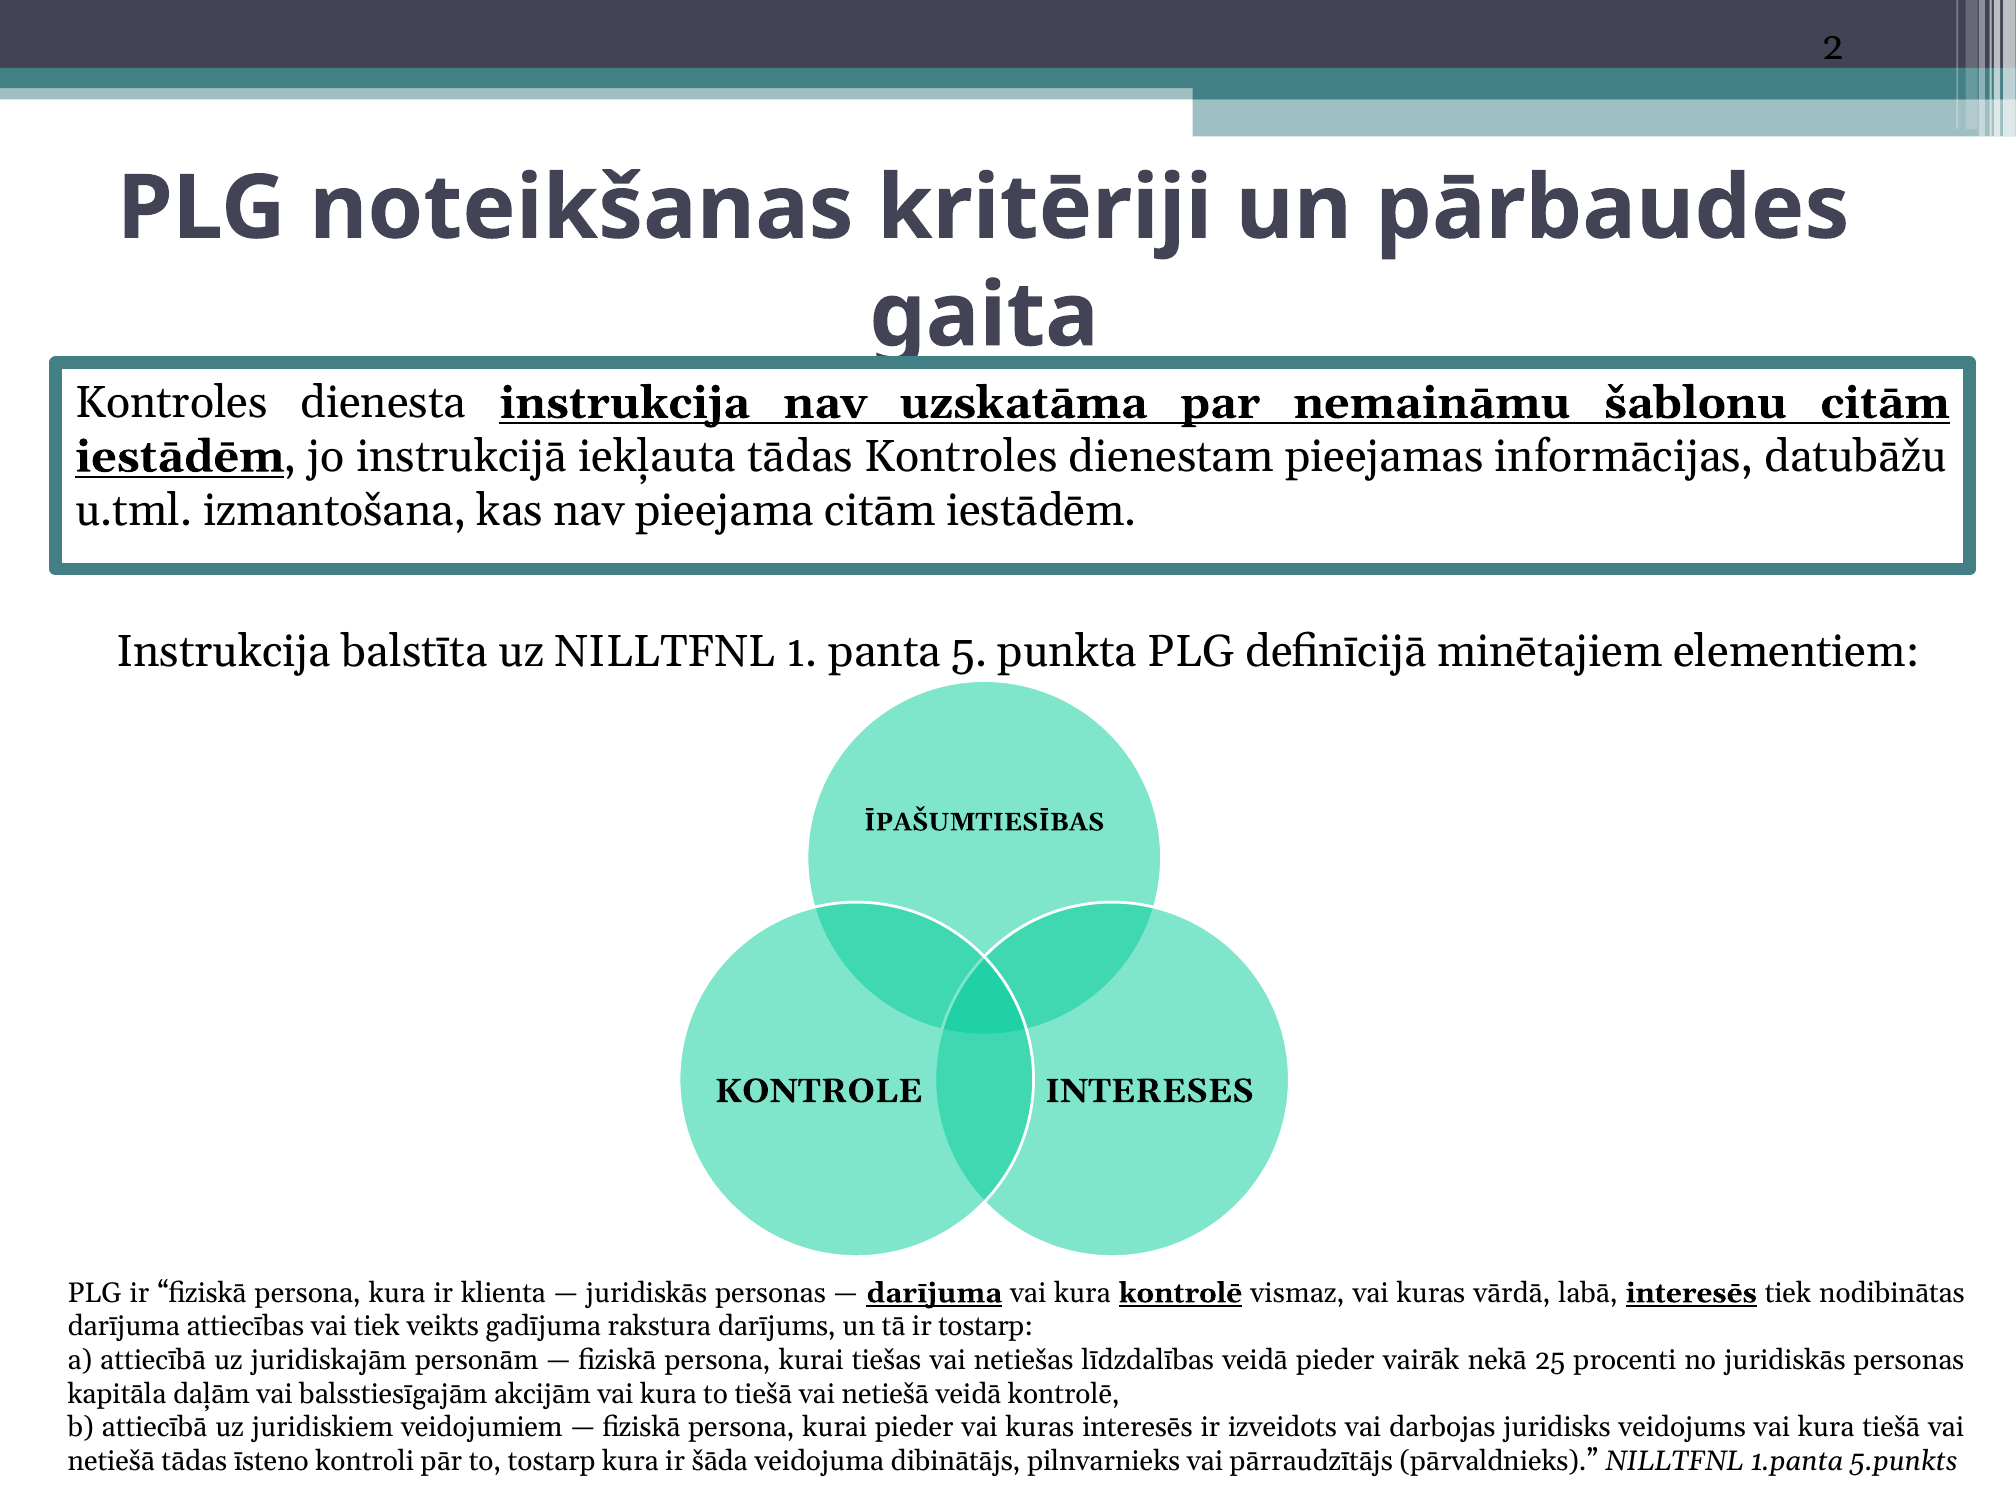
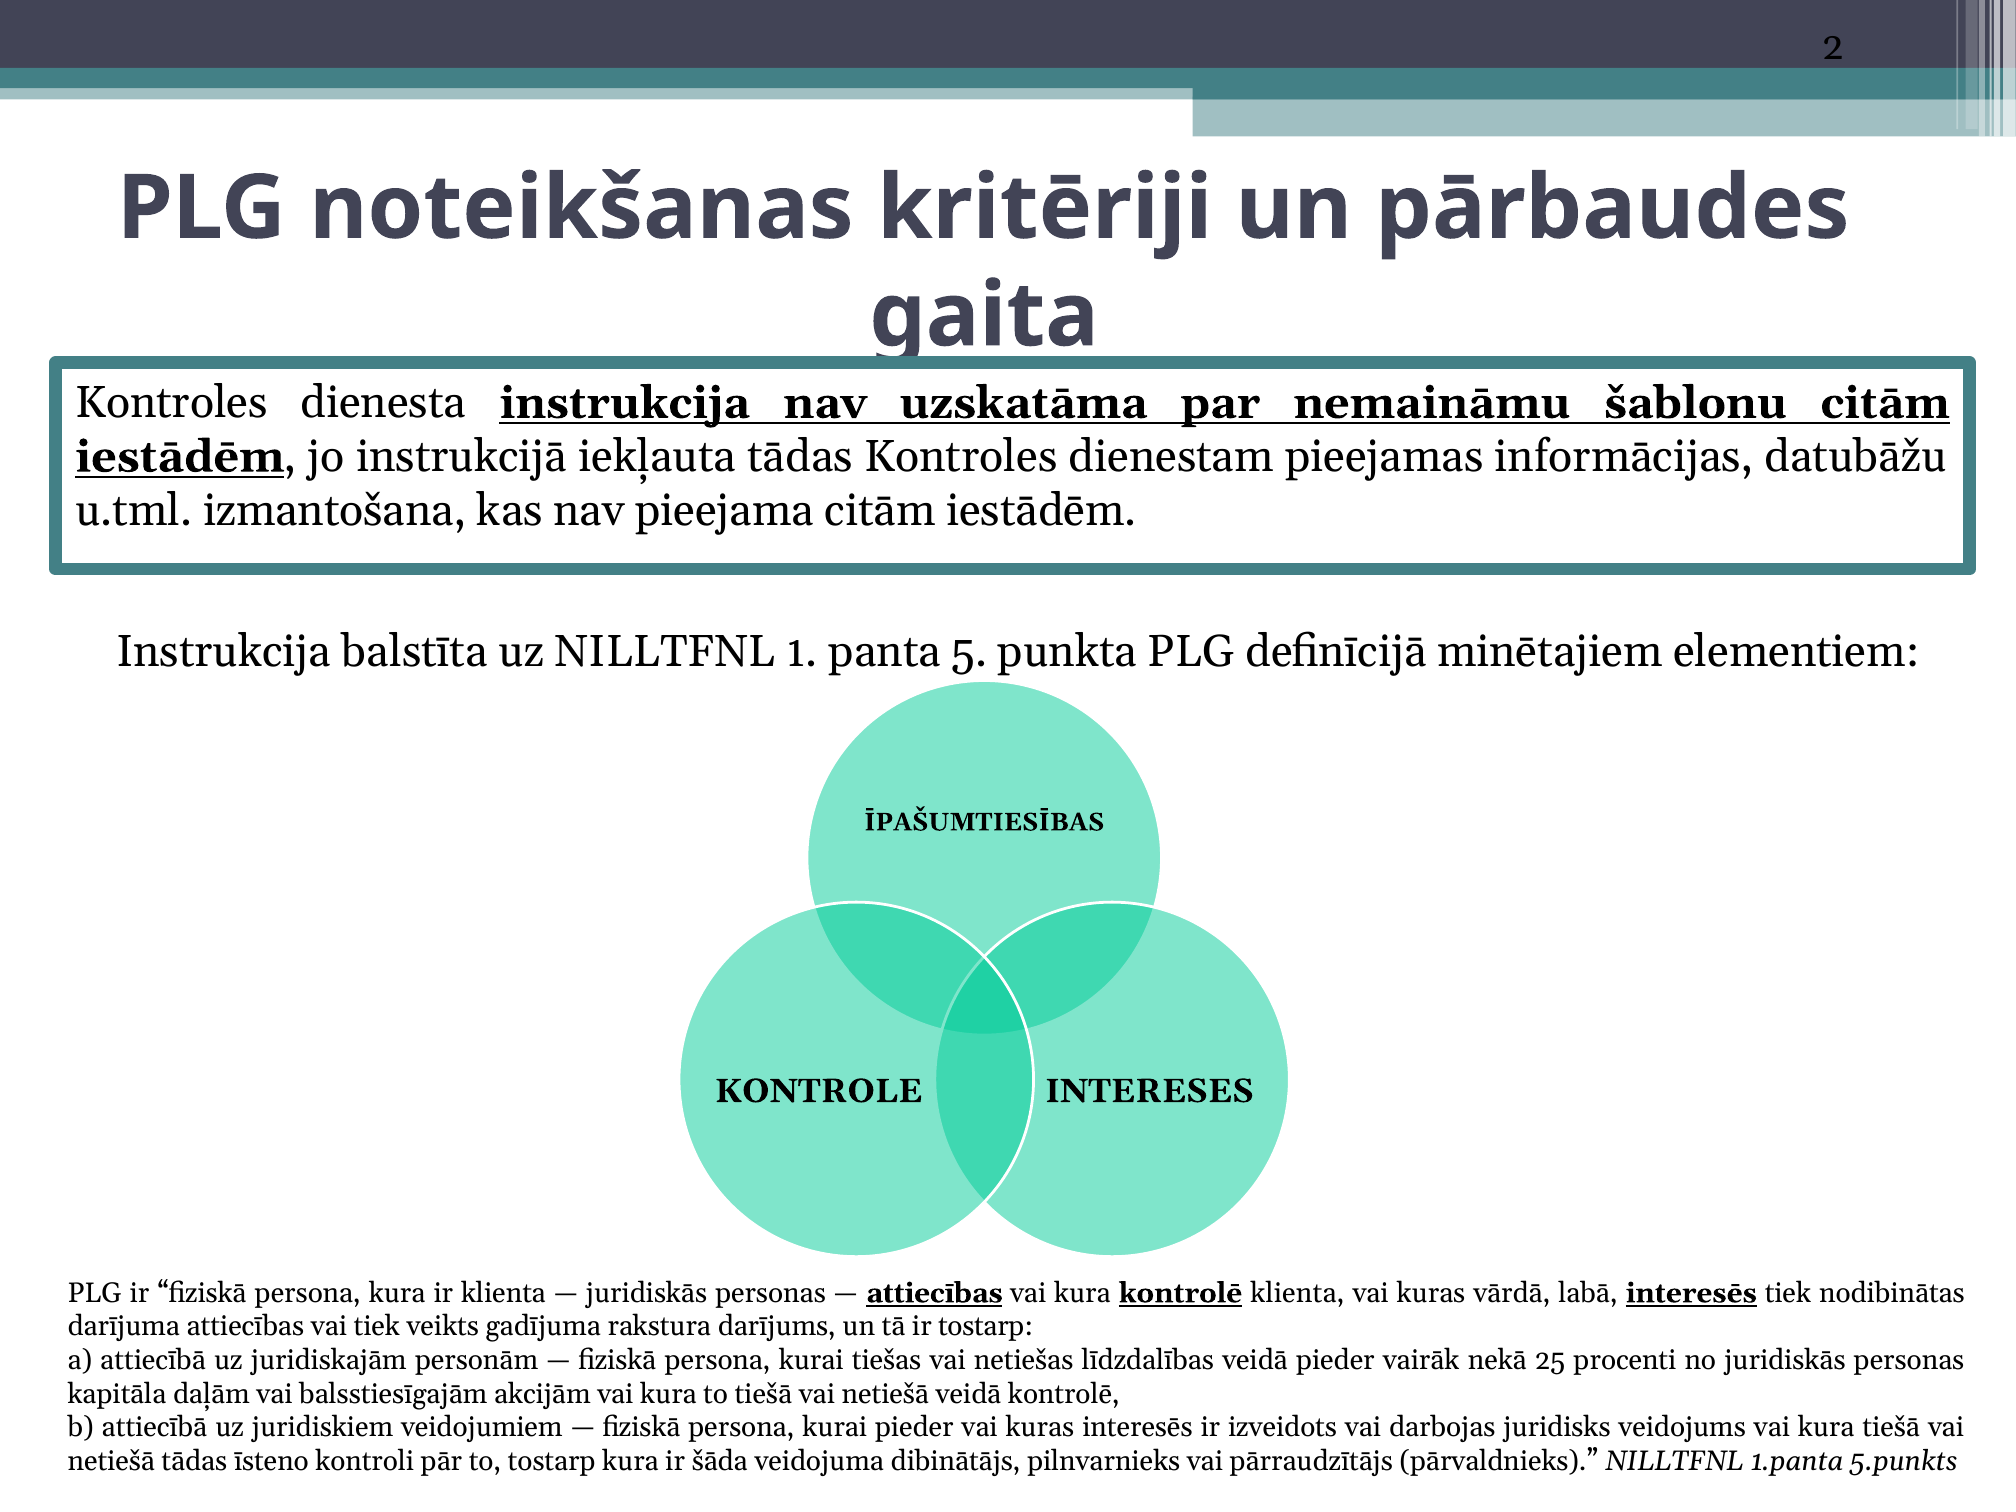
darījuma at (934, 1293): darījuma -> attiecības
kontrolē vismaz: vismaz -> klienta
